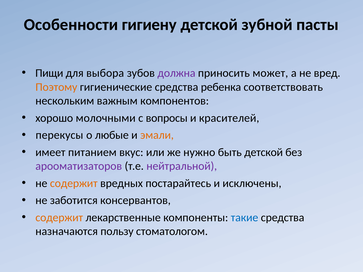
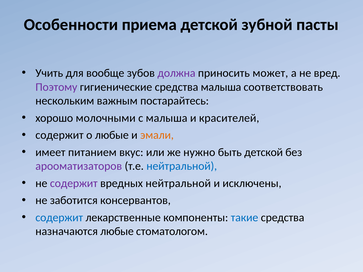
гигиену: гигиену -> приема
Пищи: Пищи -> Учить
выбора: выбора -> вообще
Поэтому colour: orange -> purple
средства ребенка: ребенка -> малыша
компонентов: компонентов -> постарайтесь
с вопросы: вопросы -> малыша
перекусы at (59, 135): перекусы -> содержит
нейтральной at (182, 166) colour: purple -> blue
содержит at (74, 183) colour: orange -> purple
вредных постарайтесь: постарайтесь -> нейтральной
содержит at (59, 218) colour: orange -> blue
назначаются пользу: пользу -> любые
